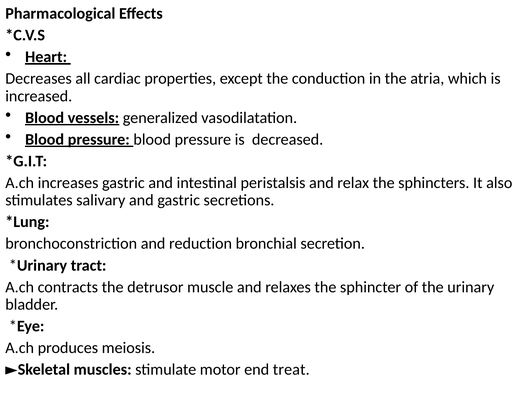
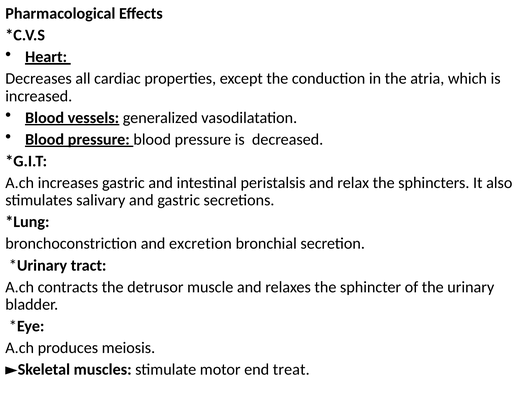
reduction: reduction -> excretion
